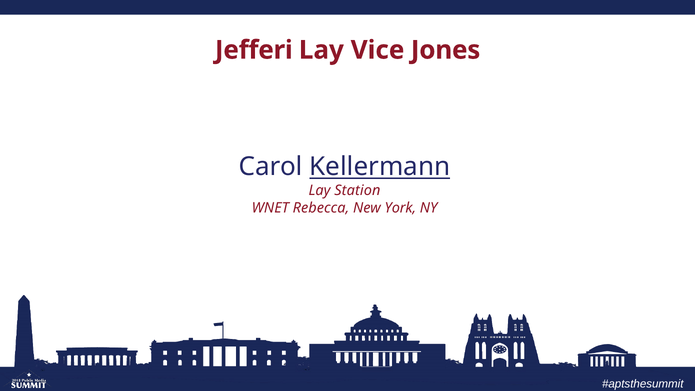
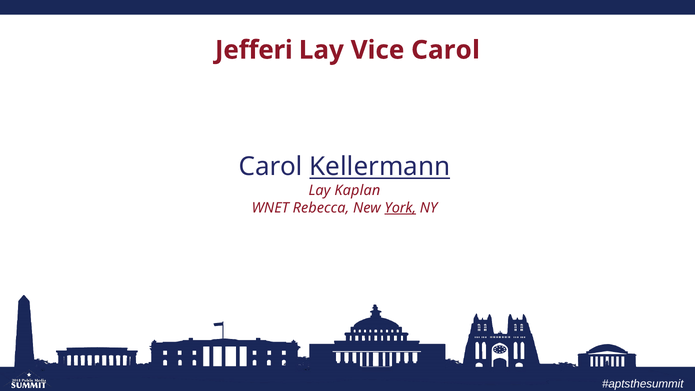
Vice Jones: Jones -> Carol
Station: Station -> Kaplan
York underline: none -> present
